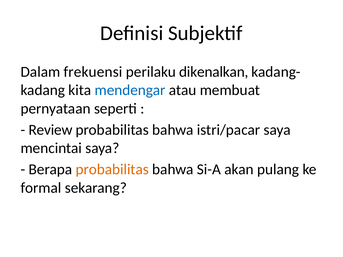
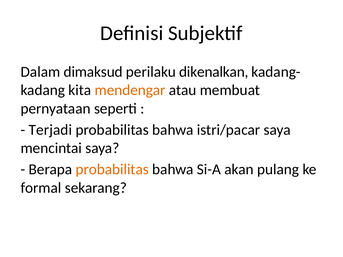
frekuensi: frekuensi -> dimaksud
mendengar colour: blue -> orange
Review: Review -> Terjadi
